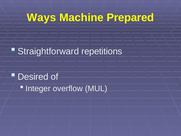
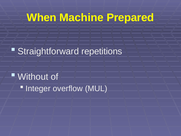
Ways: Ways -> When
Desired: Desired -> Without
